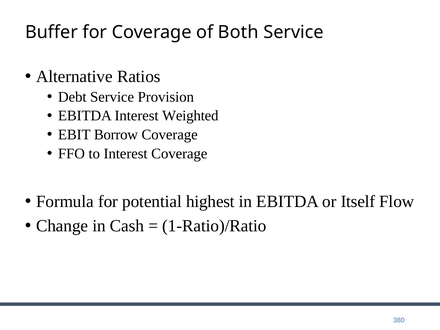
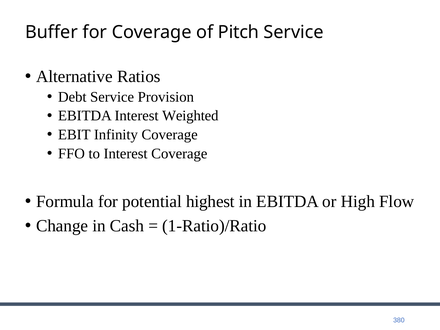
Both: Both -> Pitch
Borrow: Borrow -> Infinity
Itself: Itself -> High
